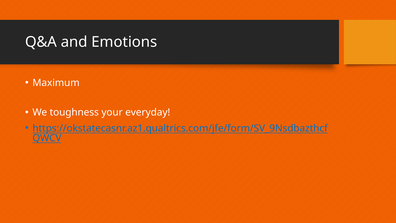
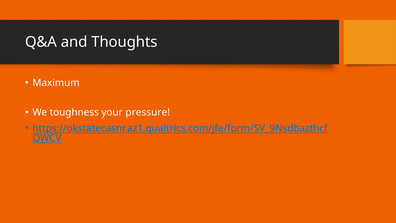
Emotions: Emotions -> Thoughts
everyday: everyday -> pressure
